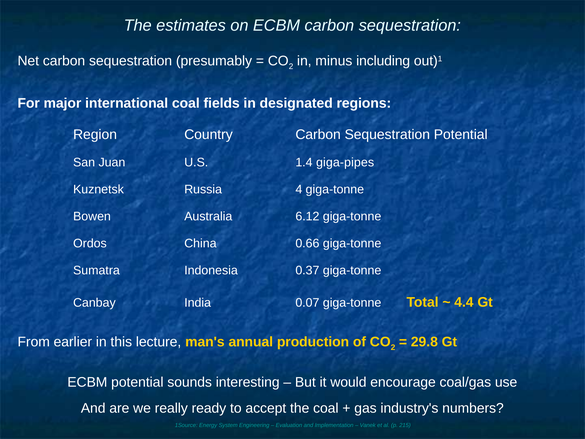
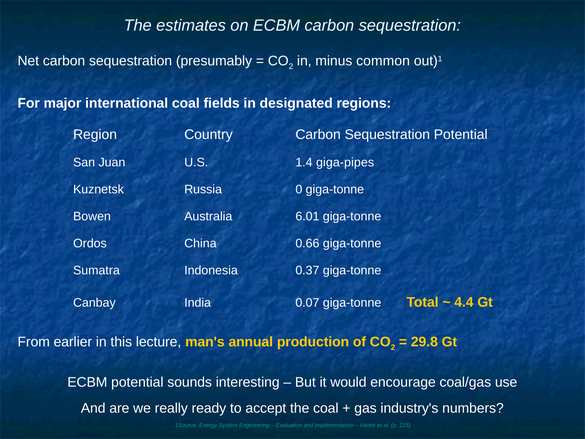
including: including -> common
4: 4 -> 0
6.12: 6.12 -> 6.01
